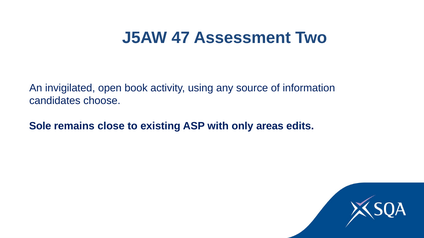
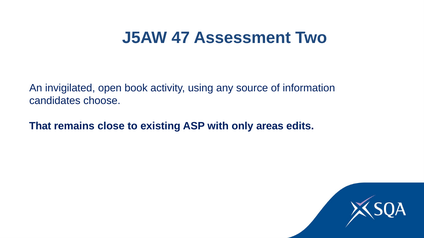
Sole: Sole -> That
